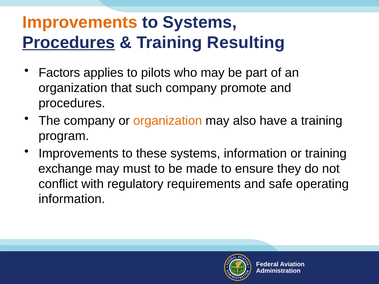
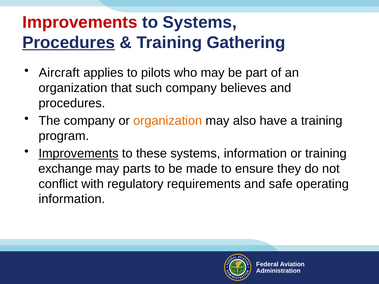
Improvements at (80, 22) colour: orange -> red
Resulting: Resulting -> Gathering
Factors: Factors -> Aircraft
promote: promote -> believes
Improvements at (79, 154) underline: none -> present
must: must -> parts
